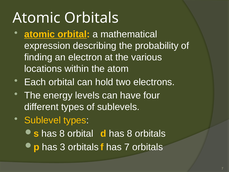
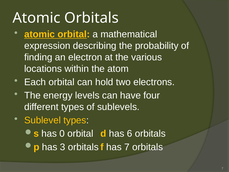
8 at (62, 133): 8 -> 0
d has 8: 8 -> 6
